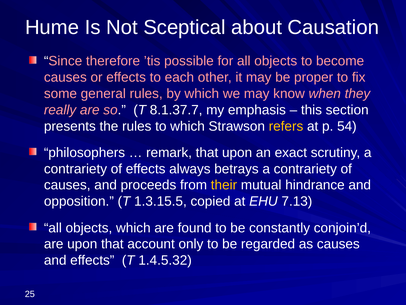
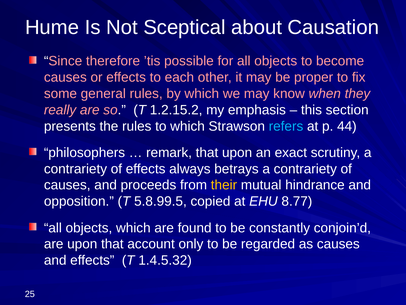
8.1.37.7: 8.1.37.7 -> 1.2.15.2
refers colour: yellow -> light blue
54: 54 -> 44
1.3.15.5: 1.3.15.5 -> 5.8.99.5
7.13: 7.13 -> 8.77
